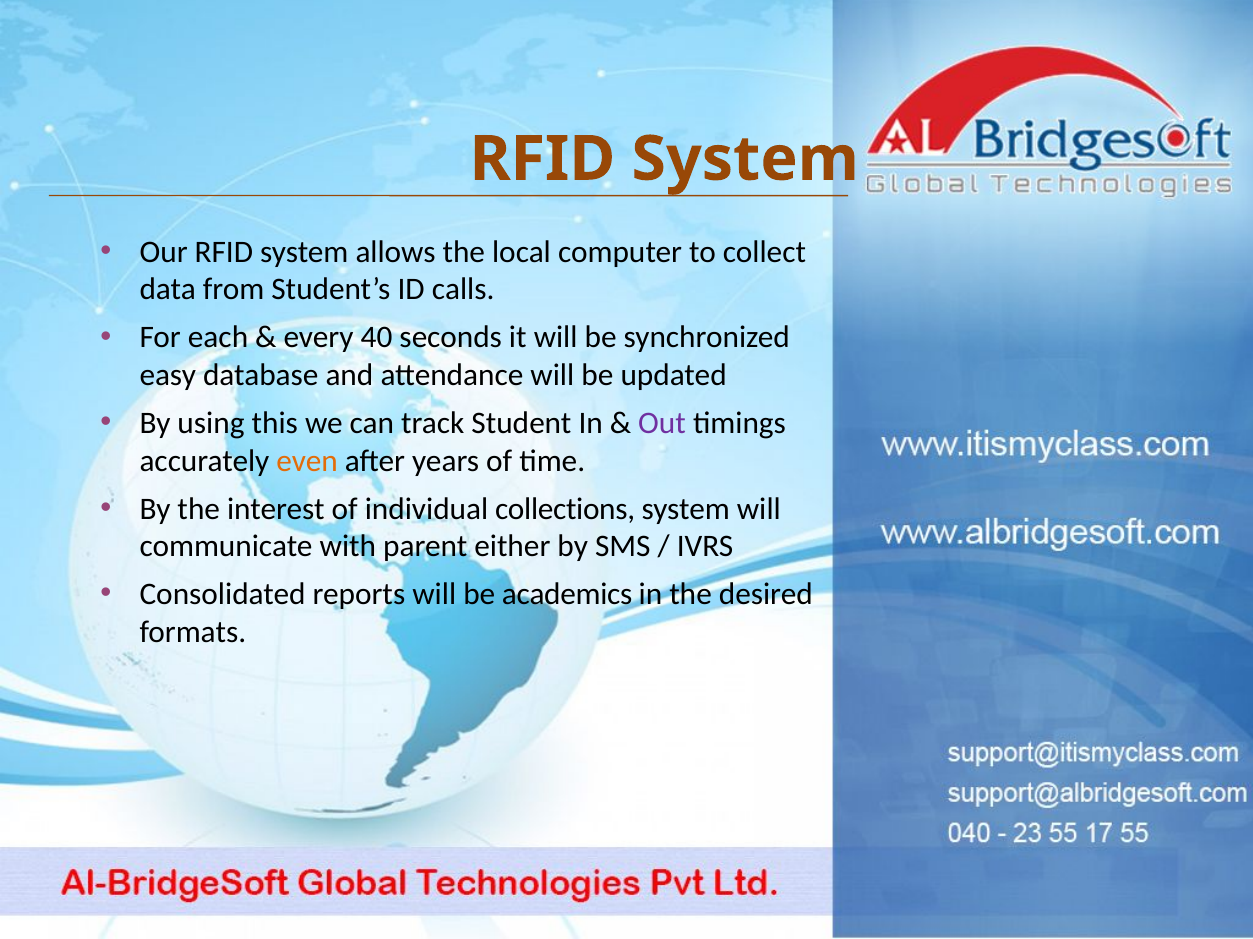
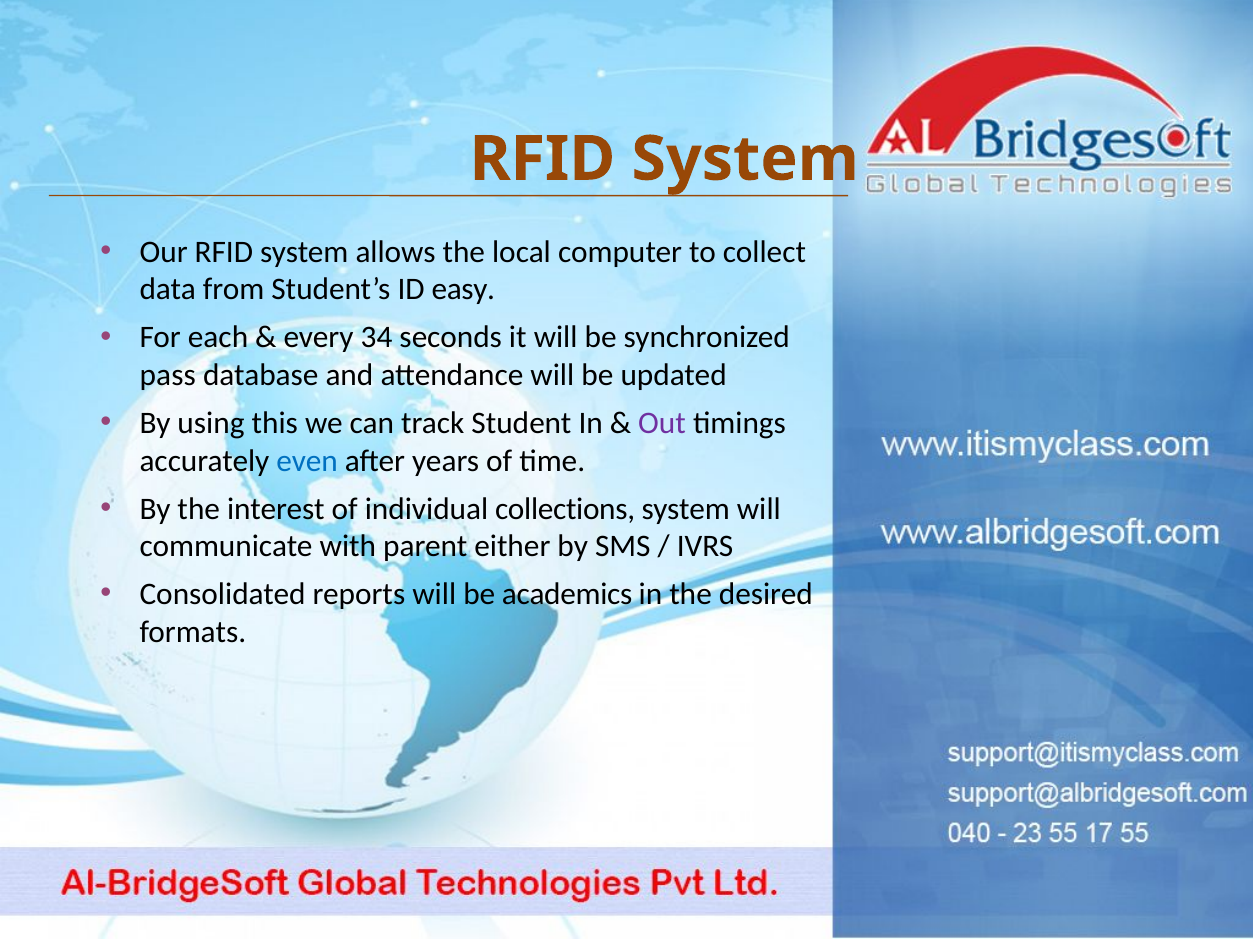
calls: calls -> easy
40: 40 -> 34
easy: easy -> pass
even colour: orange -> blue
